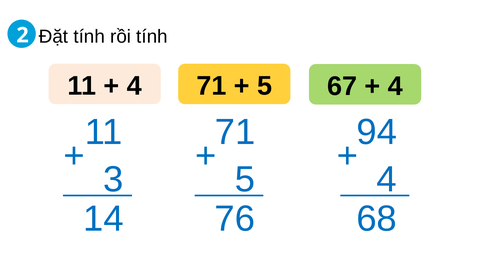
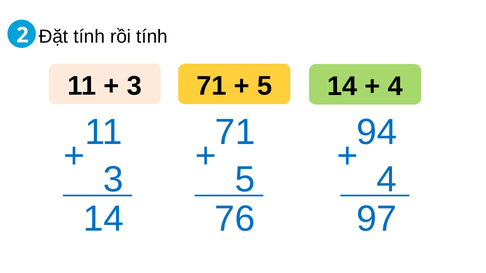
4 at (134, 86): 4 -> 3
5 67: 67 -> 14
68: 68 -> 97
